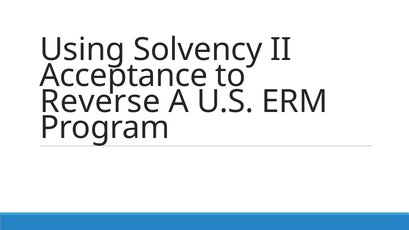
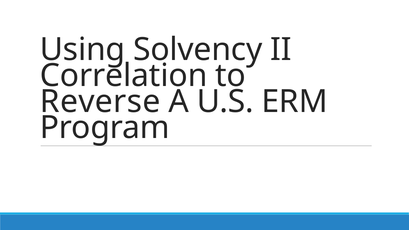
Acceptance: Acceptance -> Correlation
